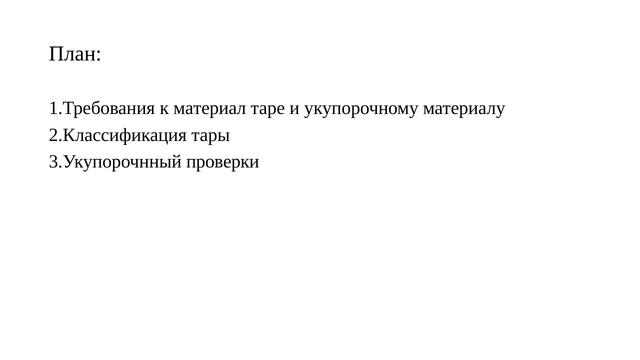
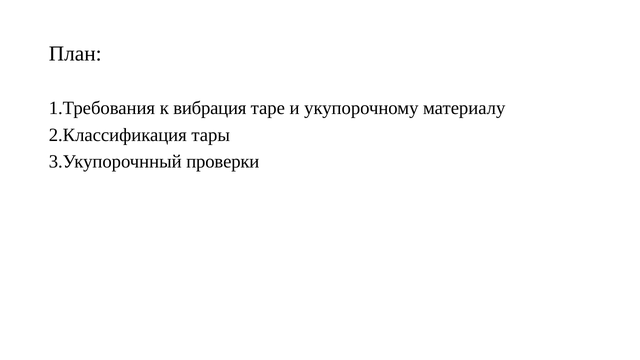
материал: материал -> вибрация
